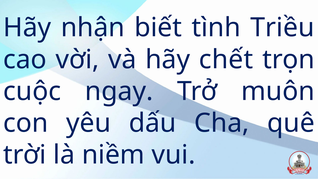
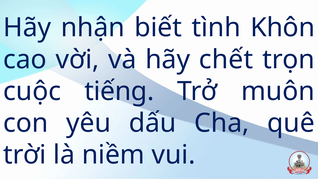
Triều: Triều -> Khôn
ngay: ngay -> tiếng
